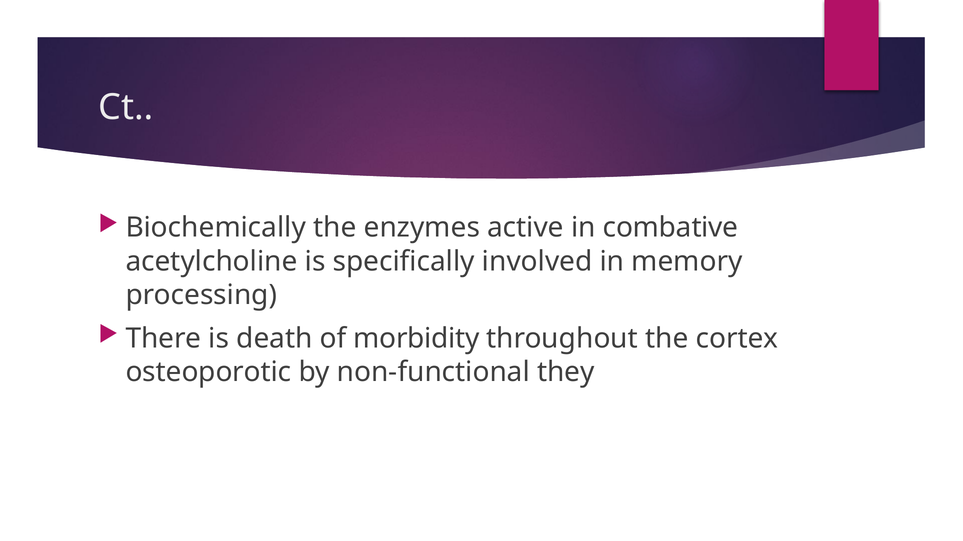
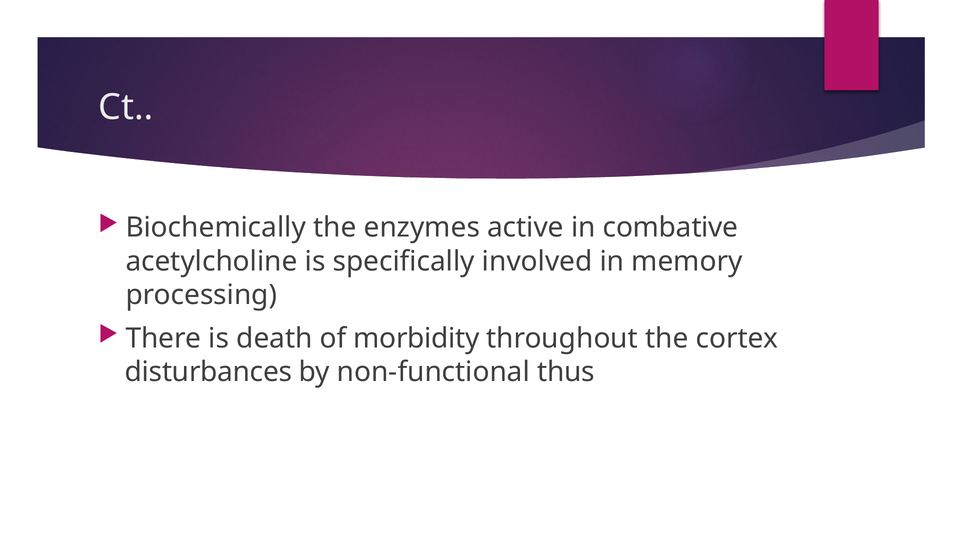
osteoporotic: osteoporotic -> disturbances
they: they -> thus
